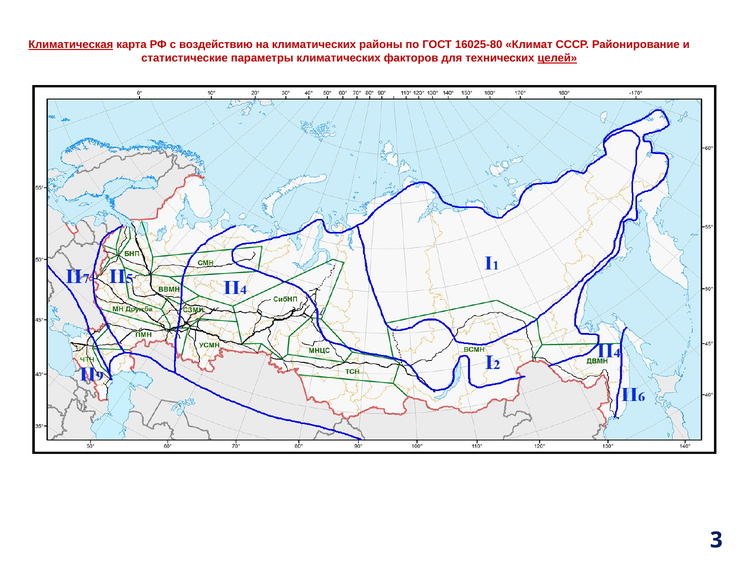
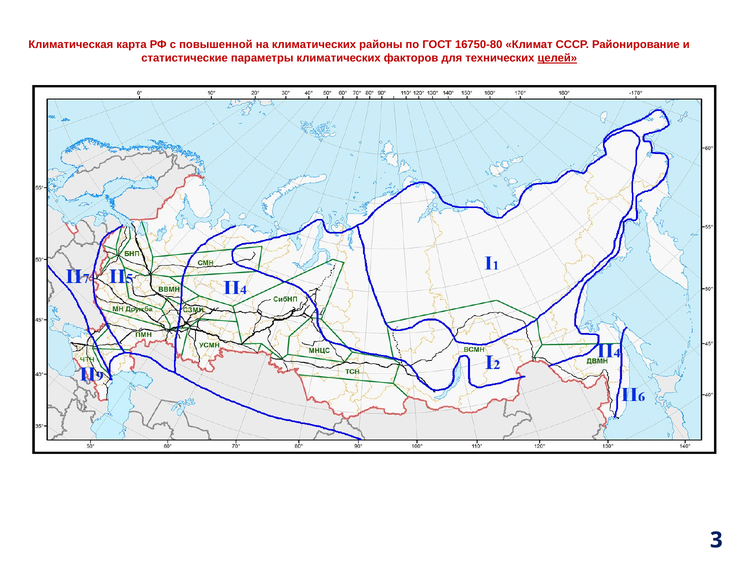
Климатическая underline: present -> none
воздействию: воздействию -> повышенной
16025-80: 16025-80 -> 16750-80
